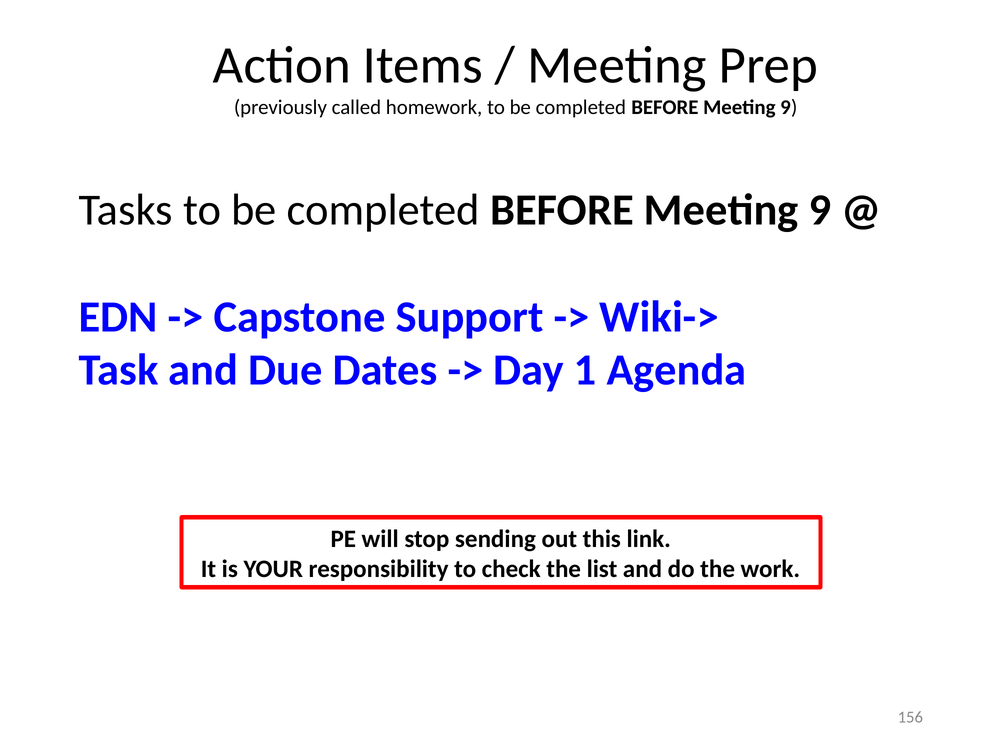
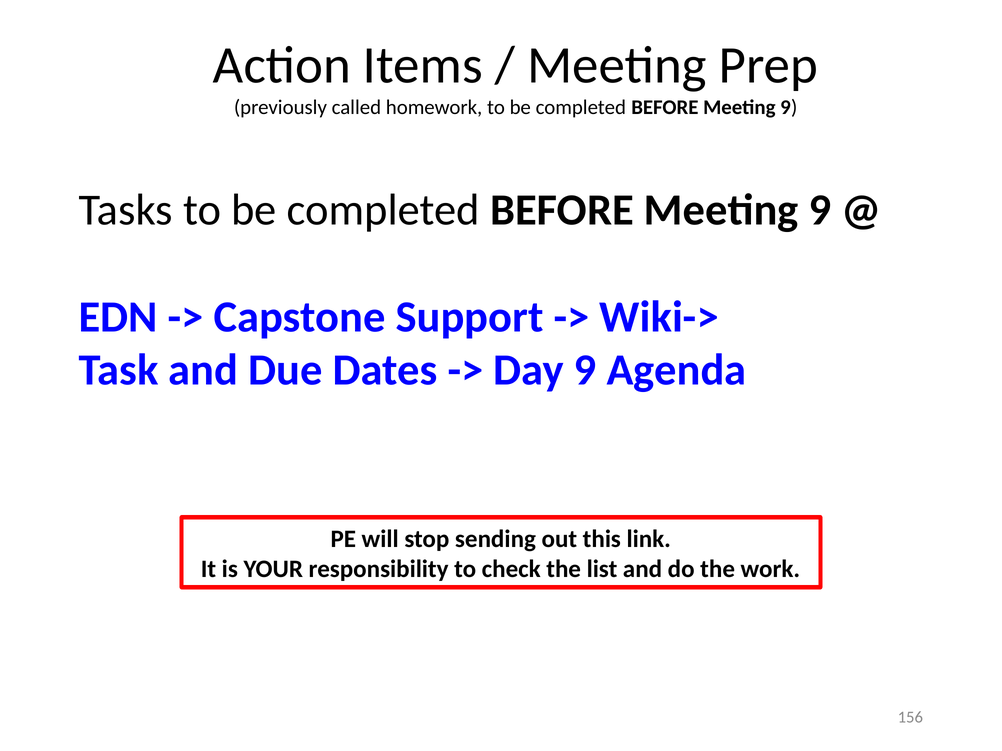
Day 1: 1 -> 9
